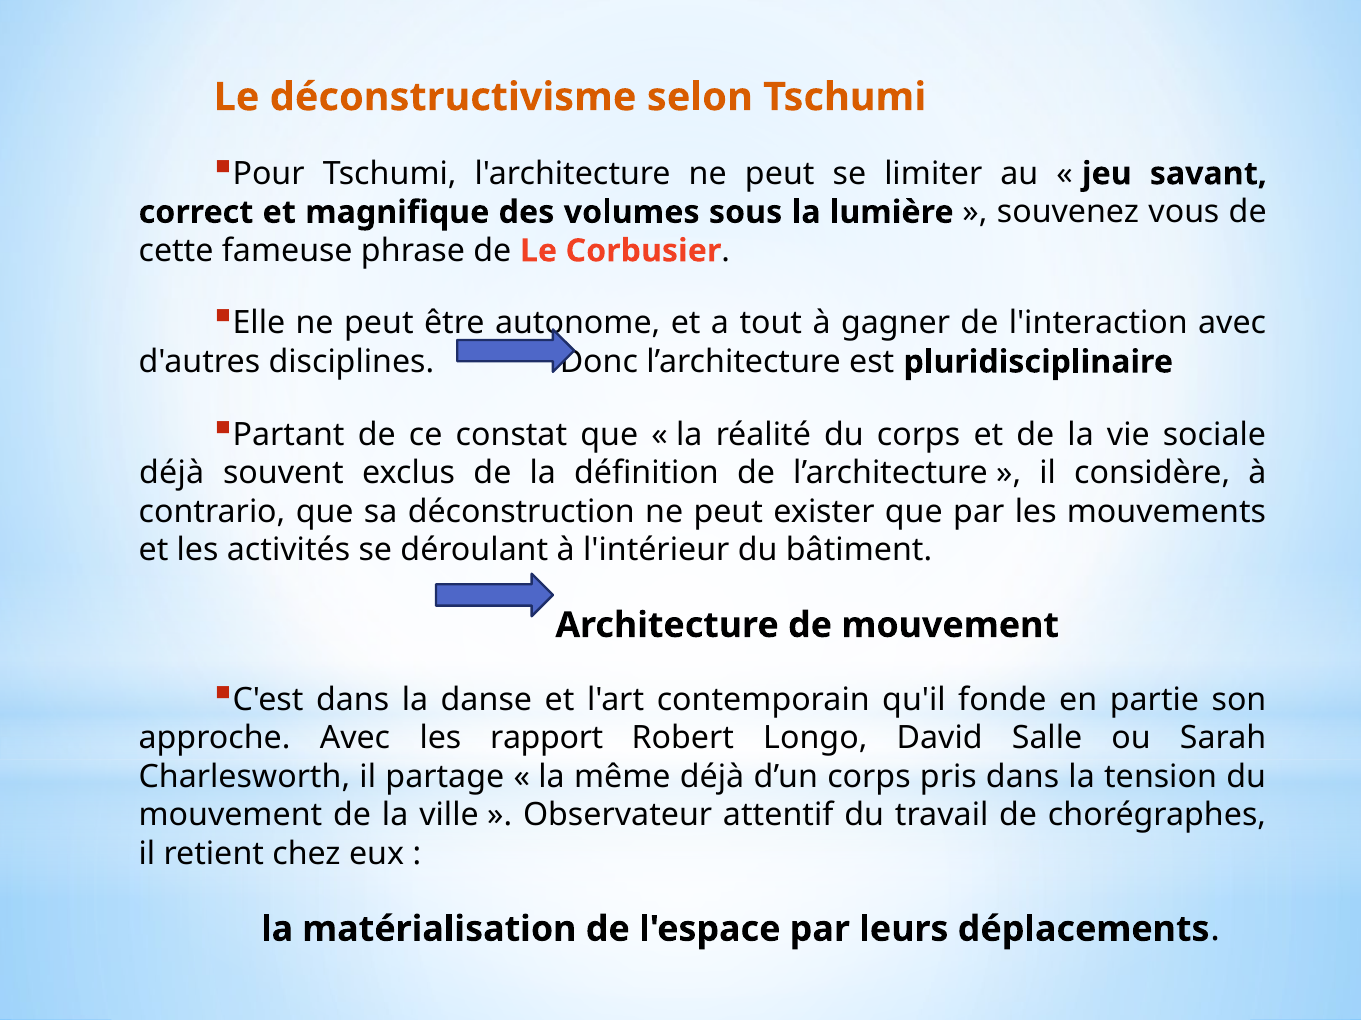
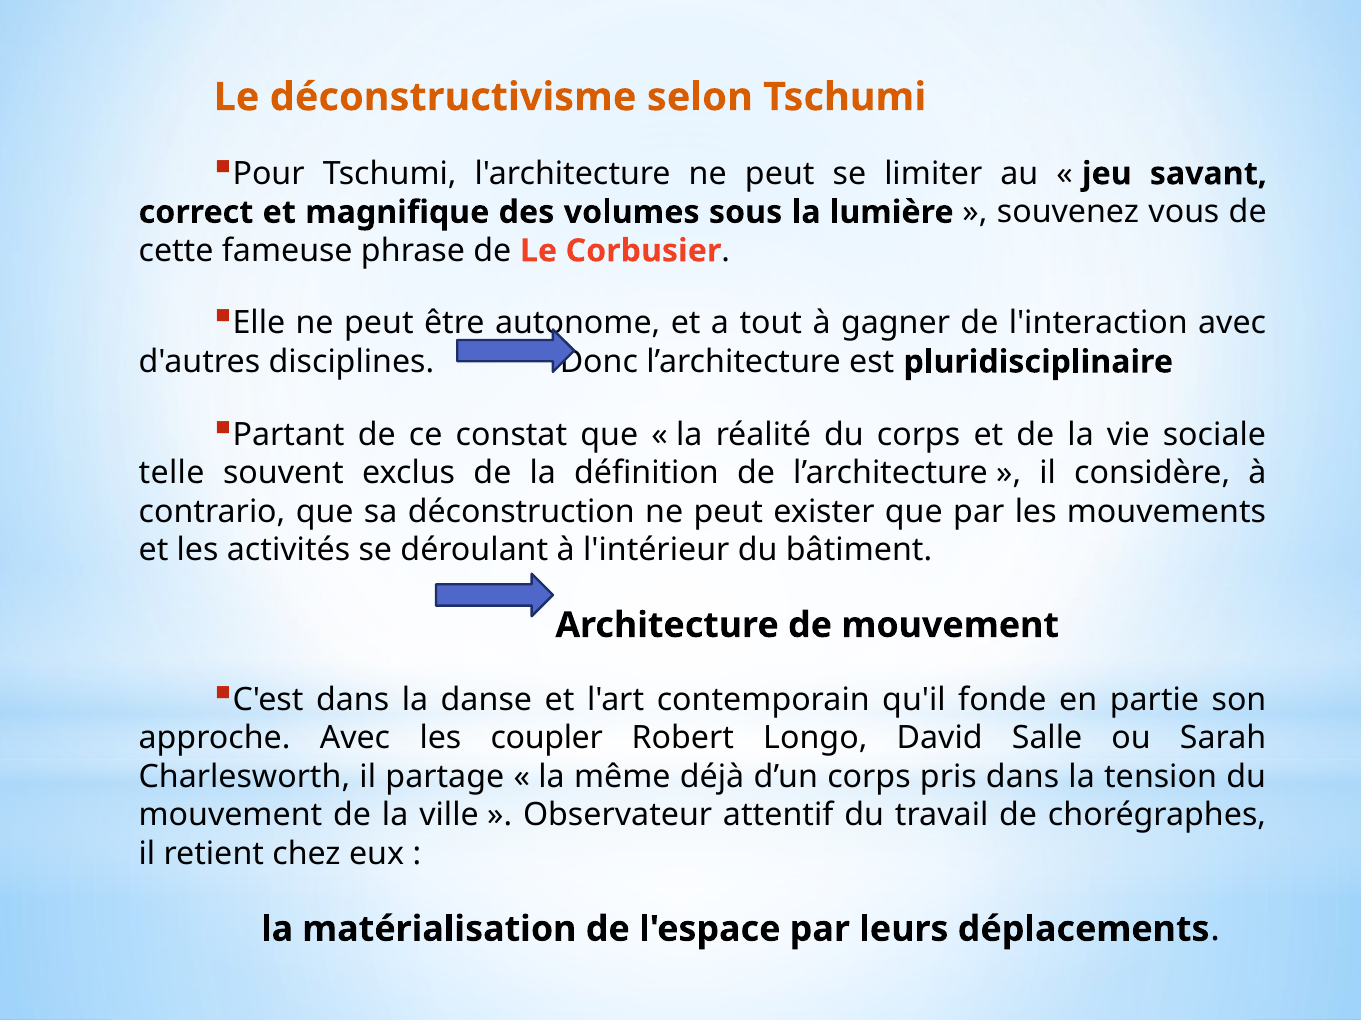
déjà at (172, 473): déjà -> telle
rapport: rapport -> coupler
